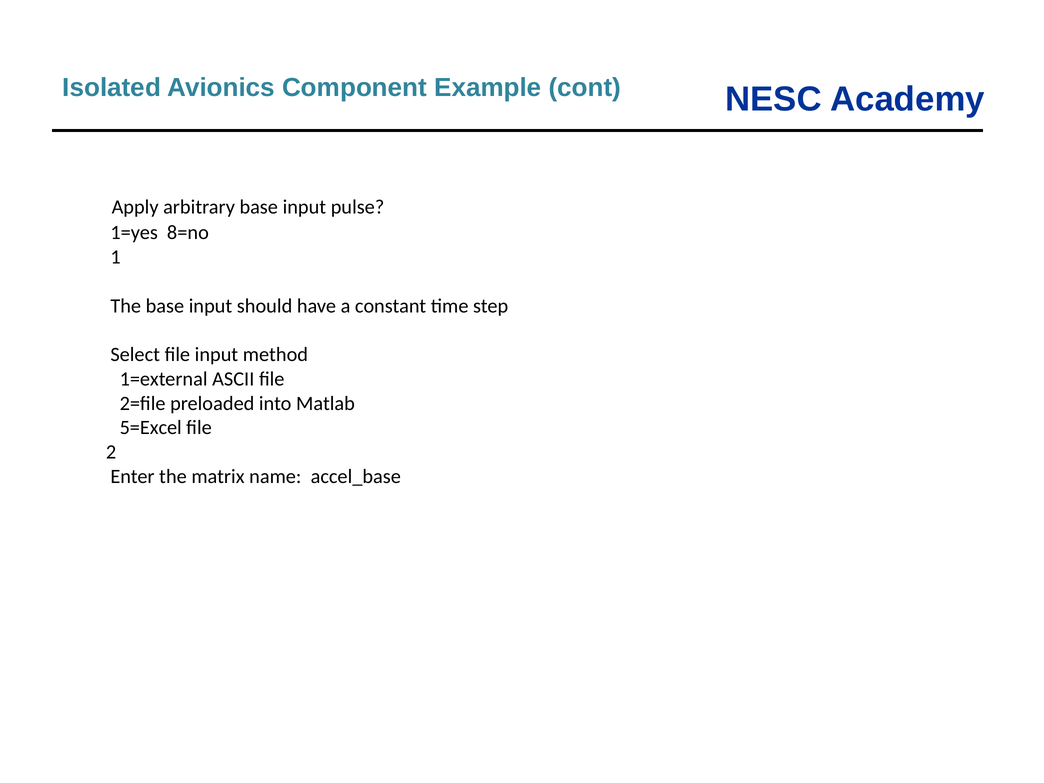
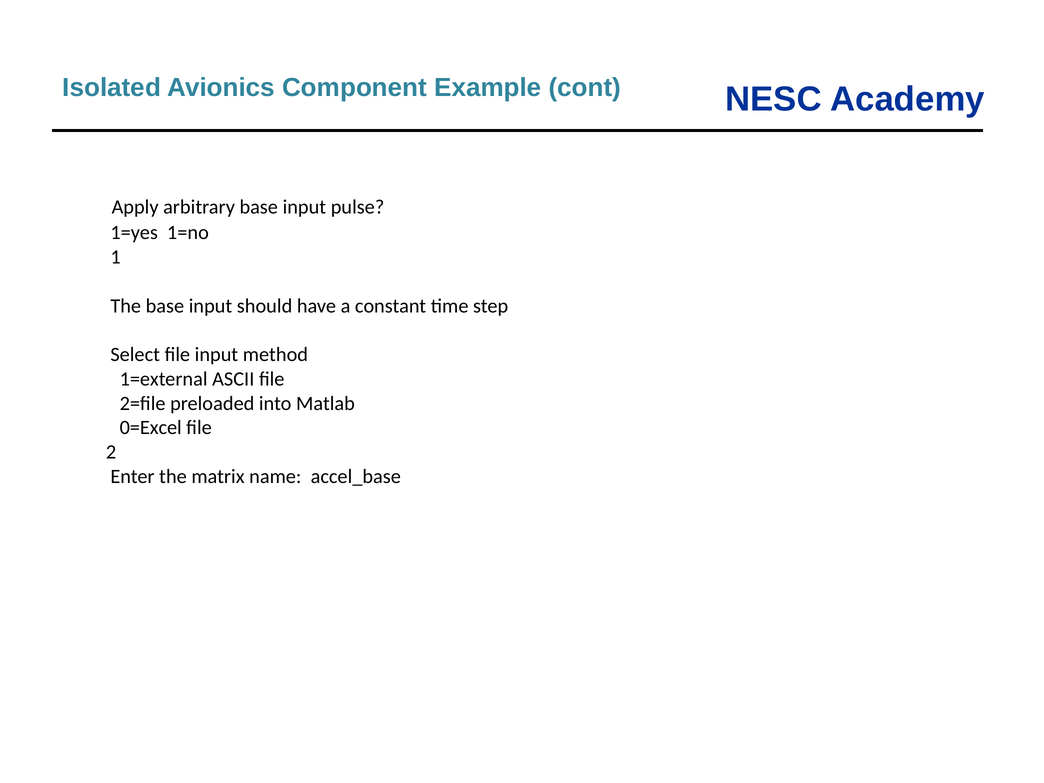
8=no: 8=no -> 1=no
5=Excel: 5=Excel -> 0=Excel
